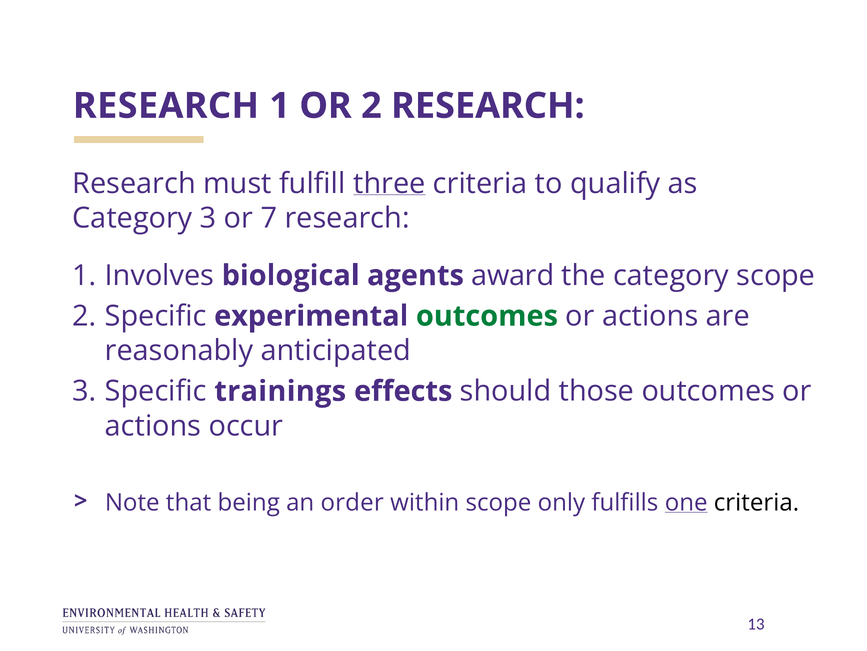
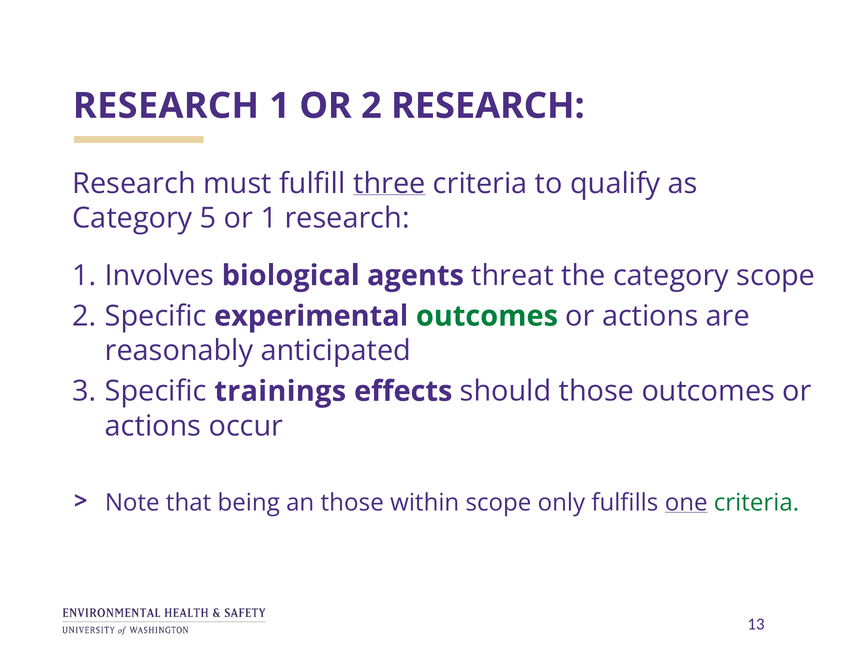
Category 3: 3 -> 5
or 7: 7 -> 1
award: award -> threat
an order: order -> those
criteria at (756, 502) colour: black -> green
